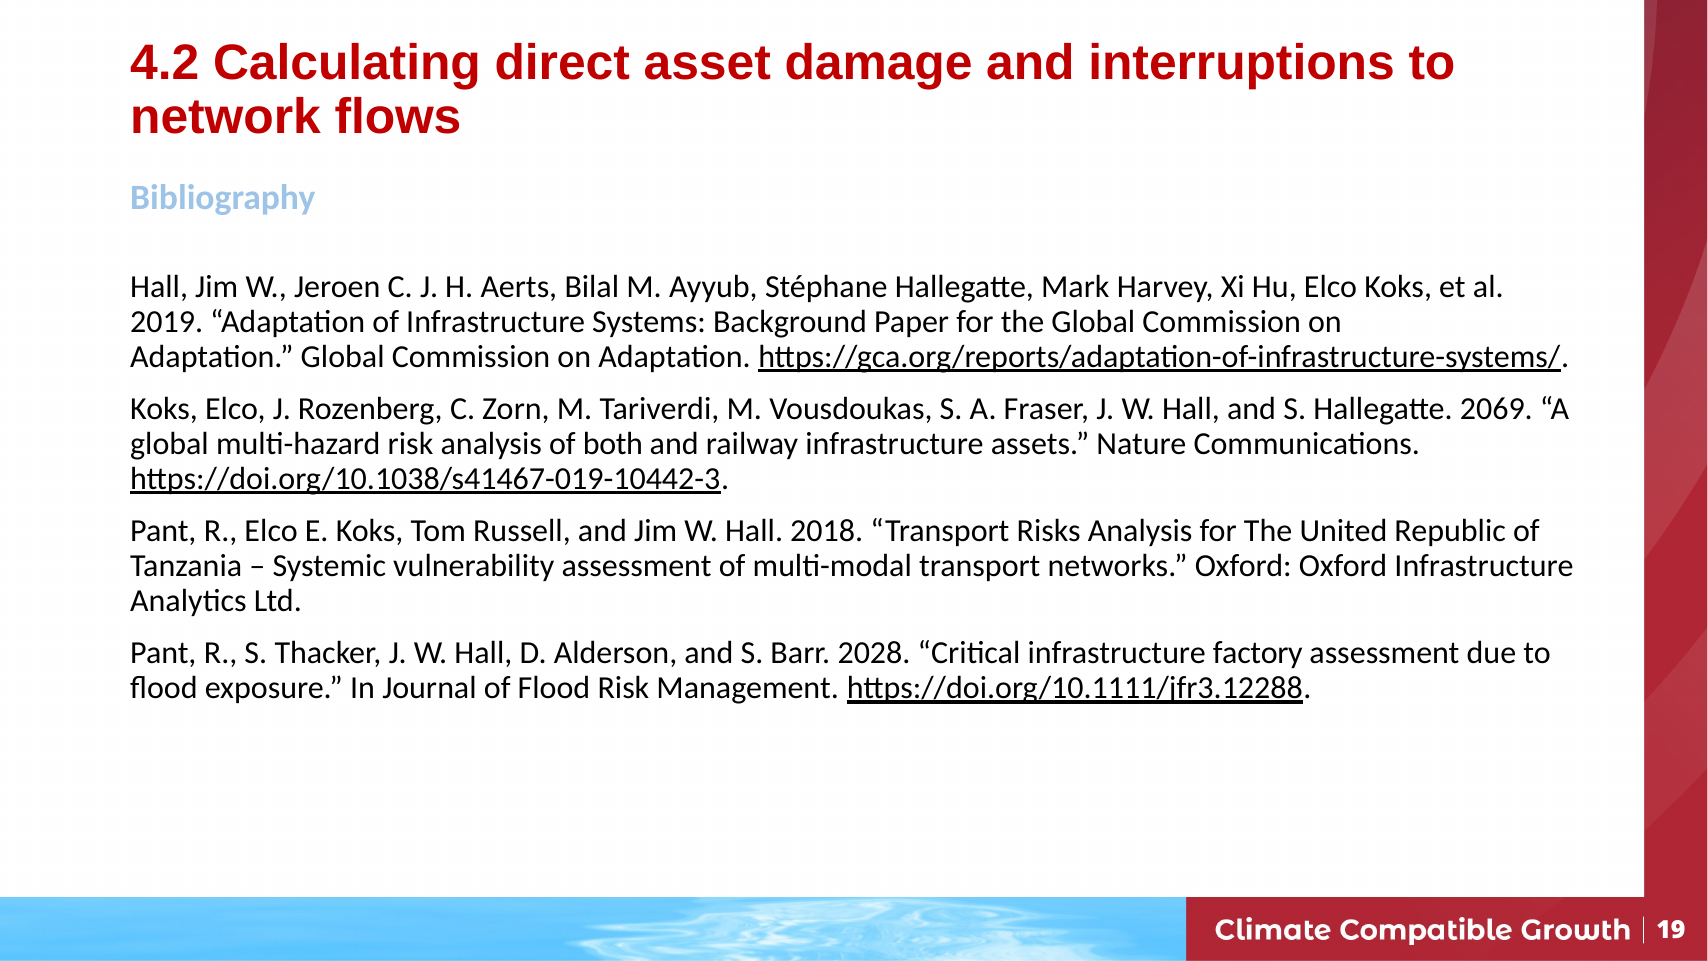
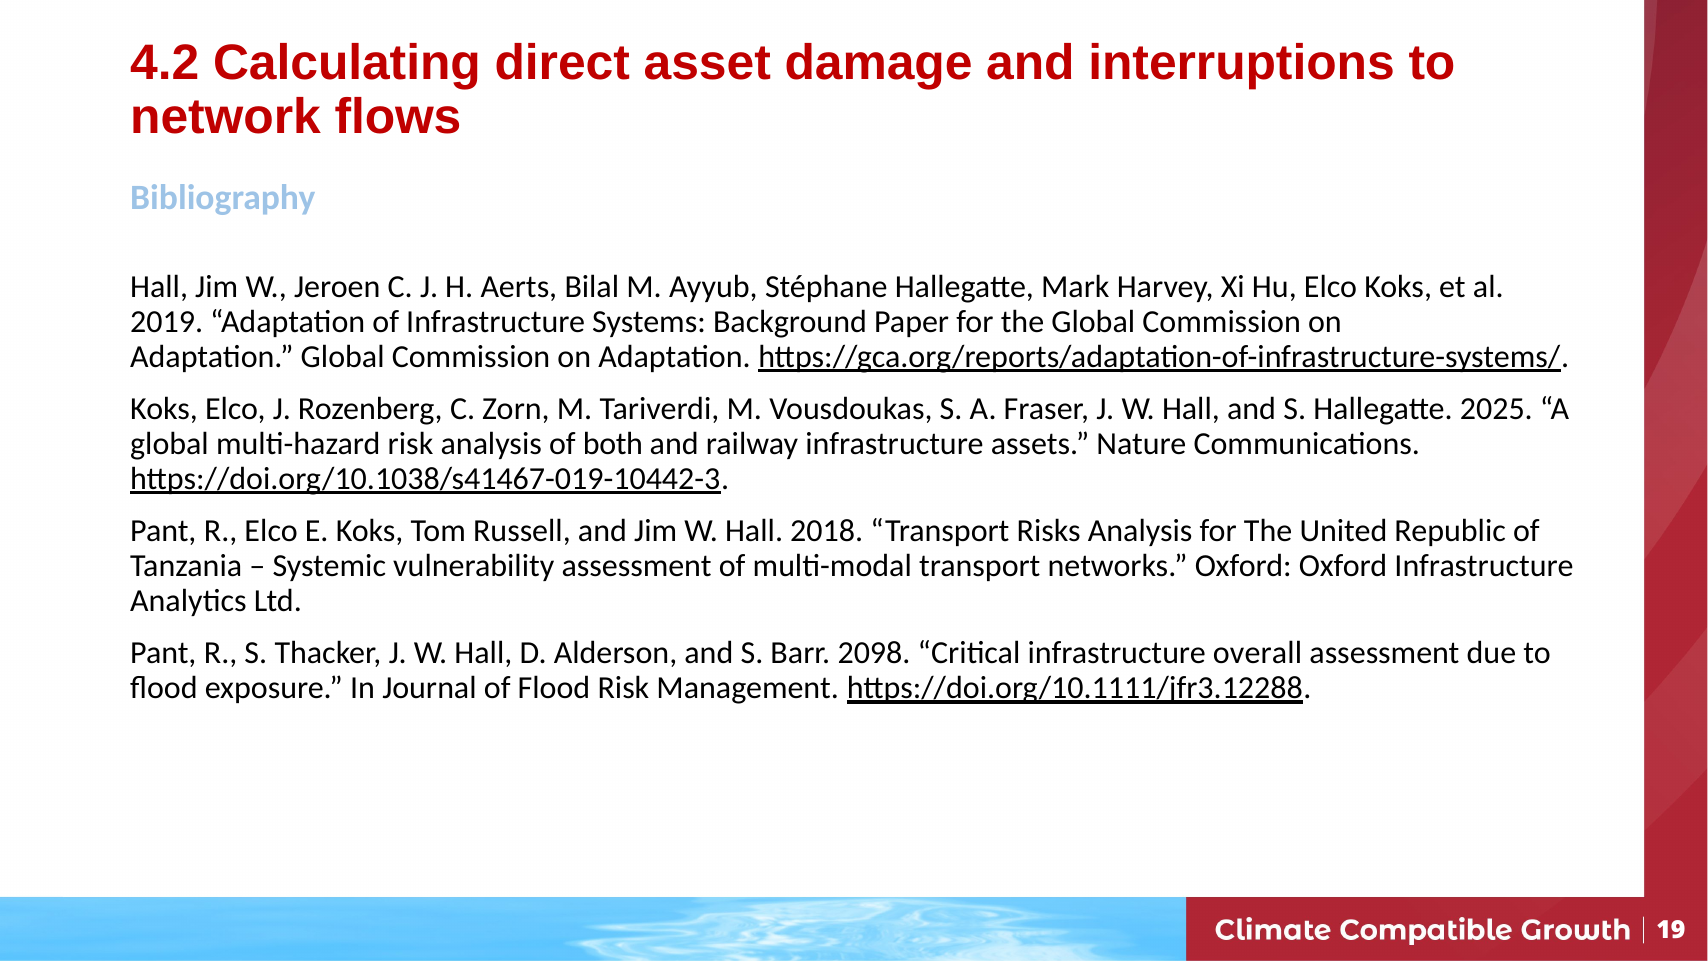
2069: 2069 -> 2025
2028: 2028 -> 2098
factory: factory -> overall
